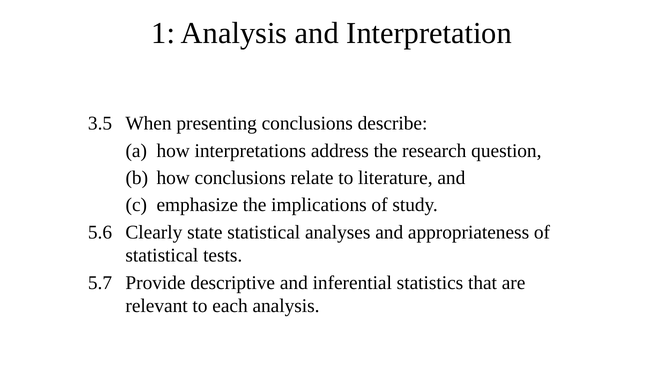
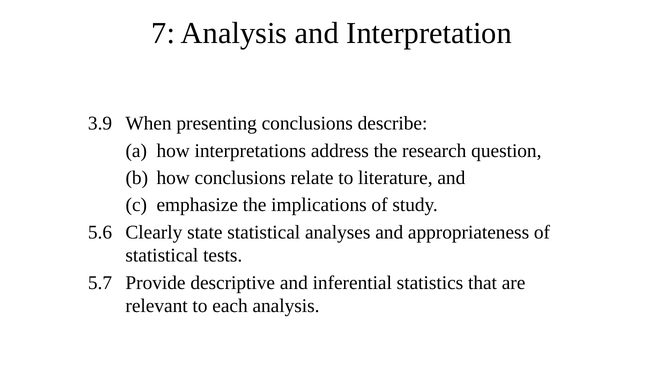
1: 1 -> 7
3.5: 3.5 -> 3.9
